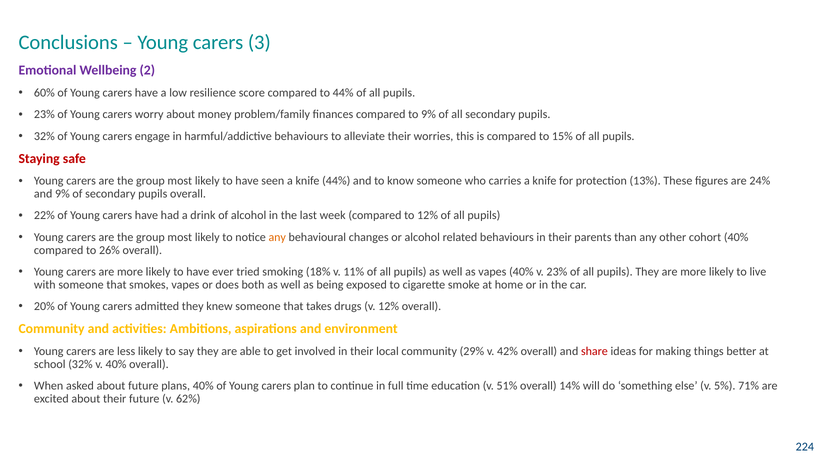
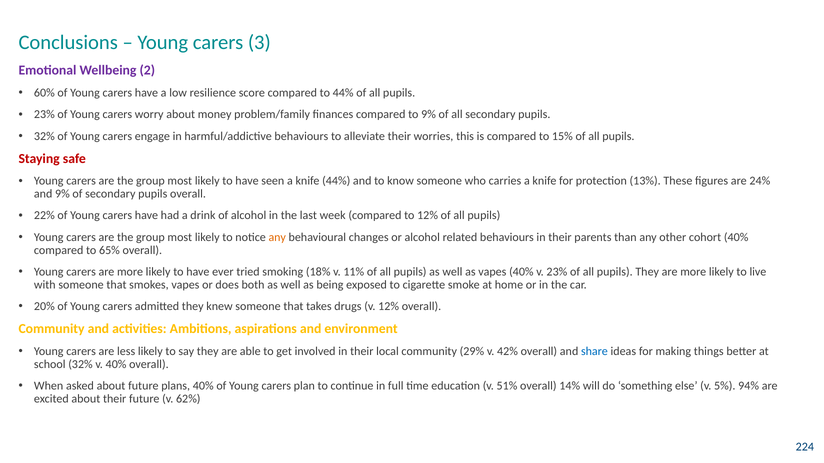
26%: 26% -> 65%
share colour: red -> blue
71%: 71% -> 94%
